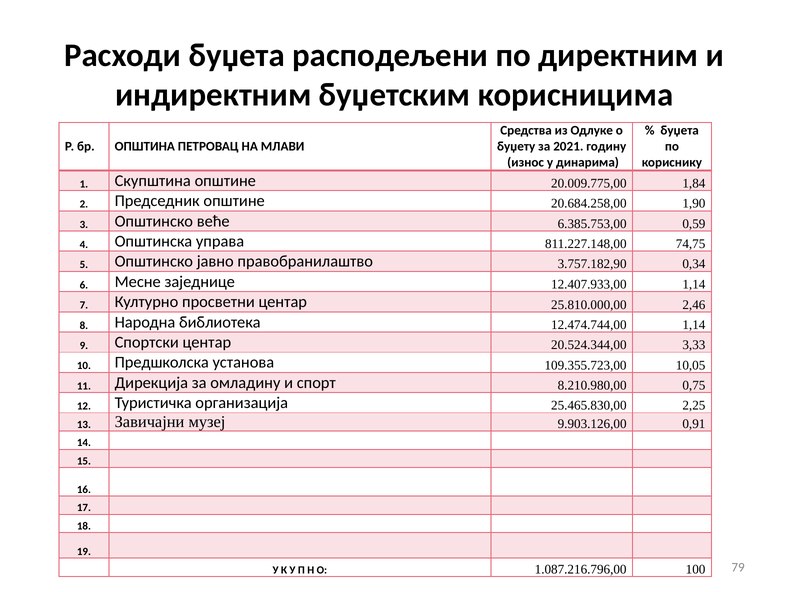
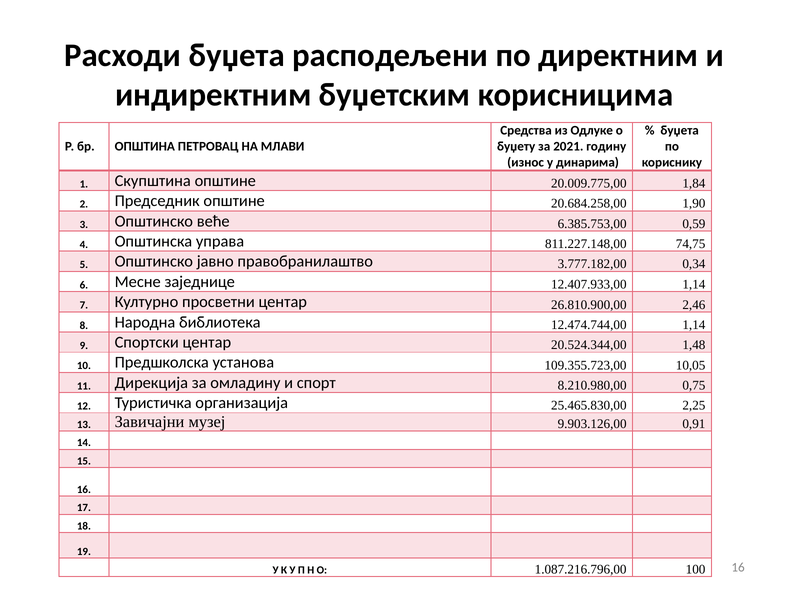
3.757.182,90: 3.757.182,90 -> 3.777.182,00
25.810.000,00: 25.810.000,00 -> 26.810.900,00
3,33: 3,33 -> 1,48
100 79: 79 -> 16
